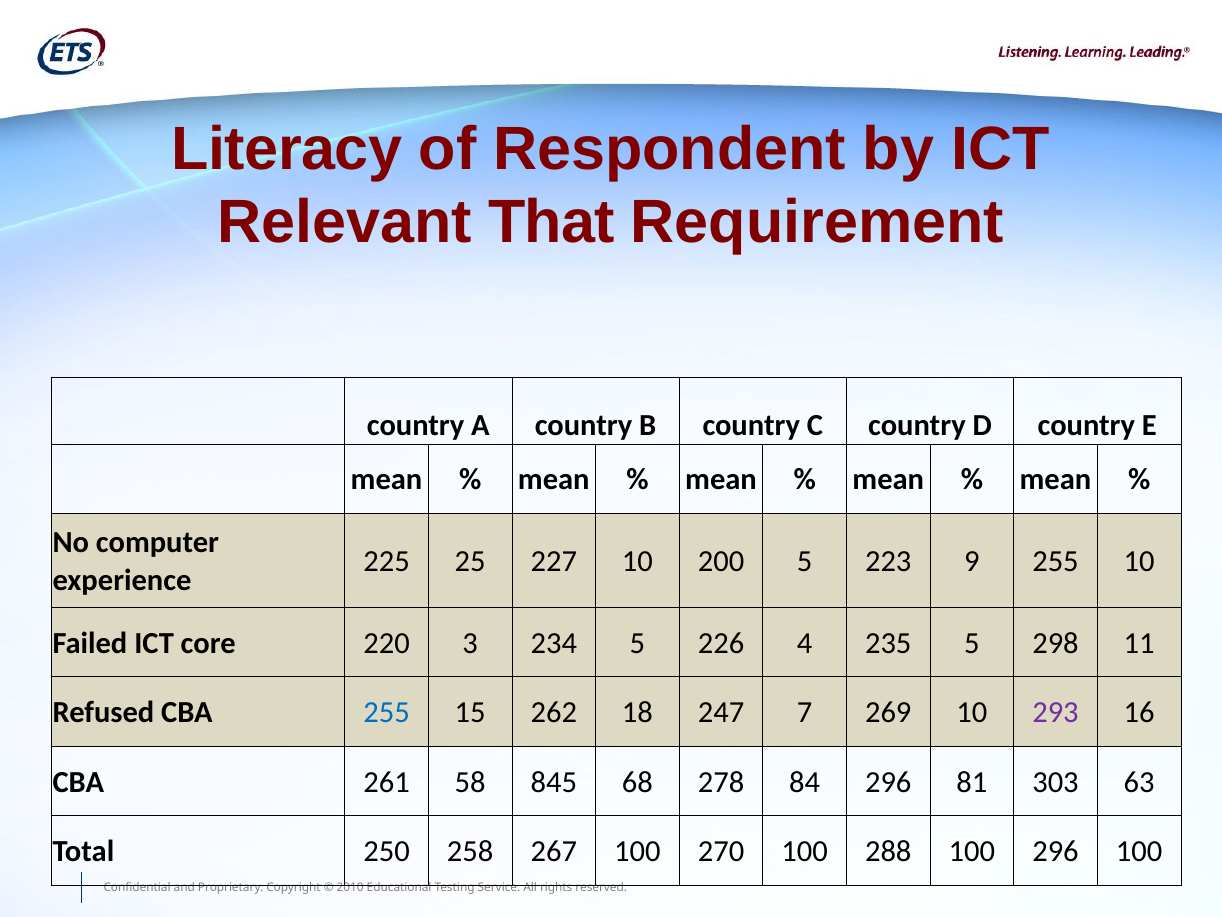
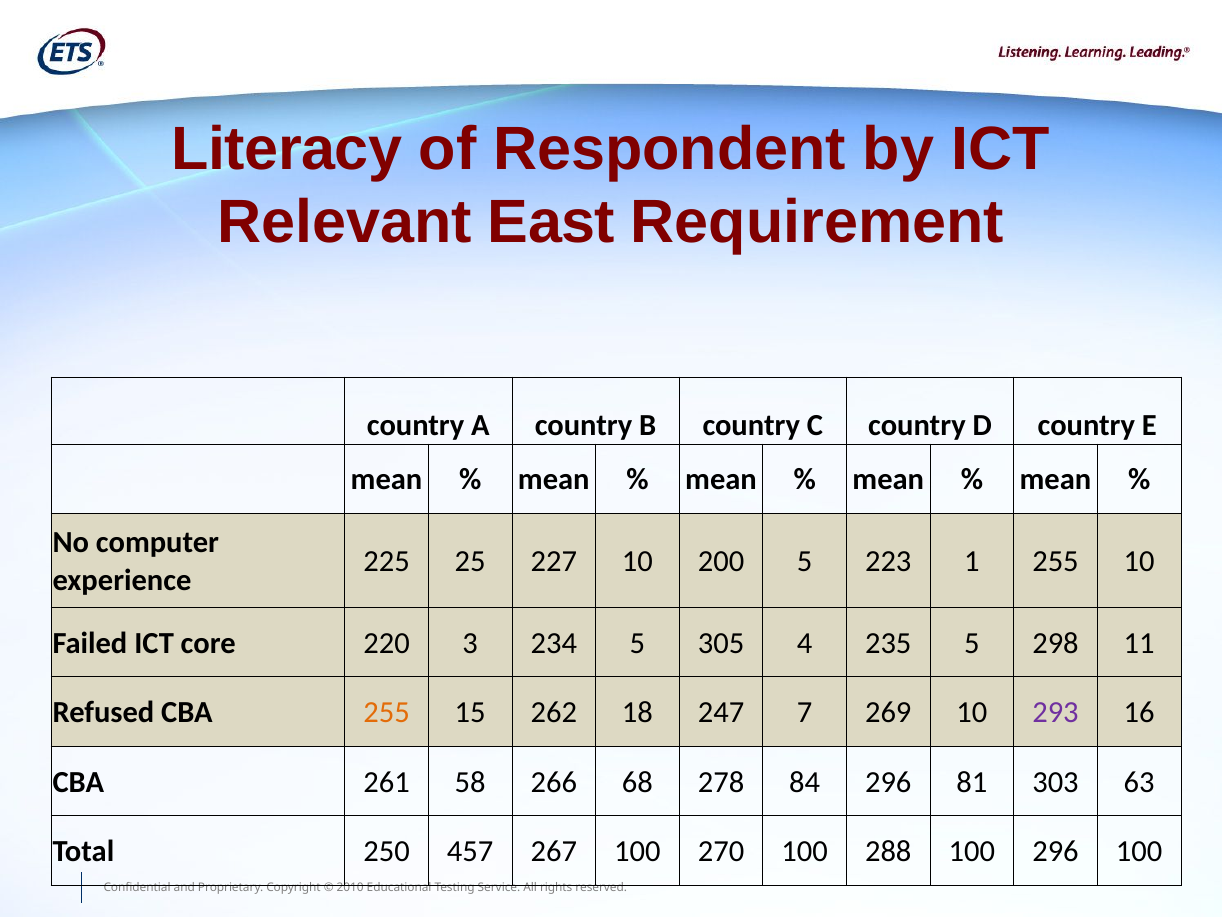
That: That -> East
9: 9 -> 1
226: 226 -> 305
255 at (387, 712) colour: blue -> orange
845: 845 -> 266
258: 258 -> 457
